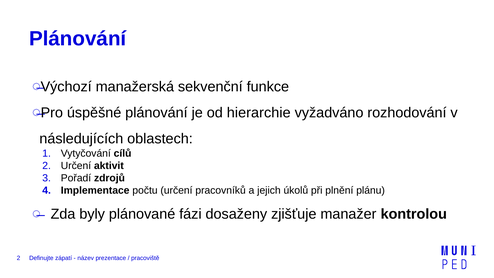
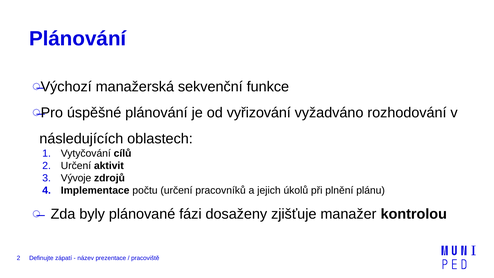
hierarchie: hierarchie -> vyřizování
Pořadí: Pořadí -> Vývoje
